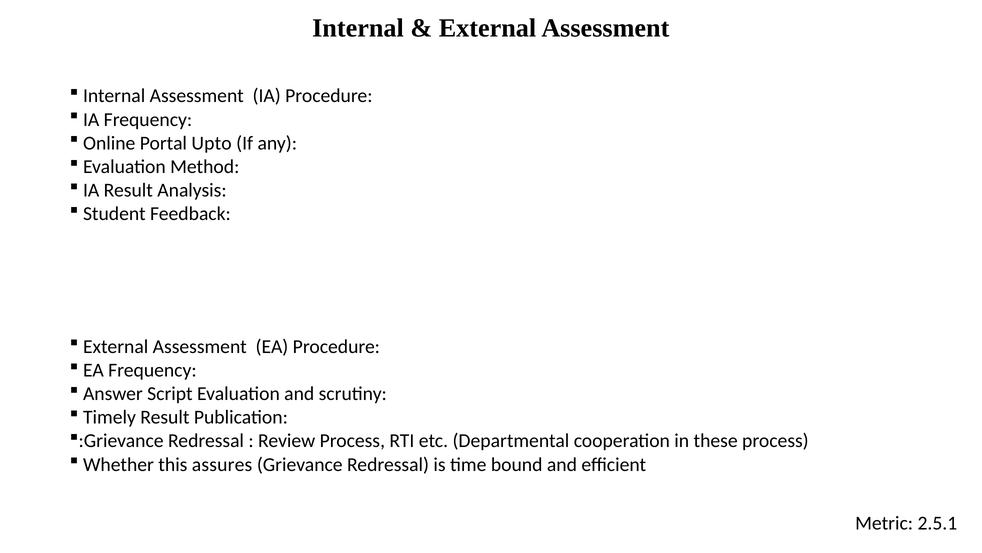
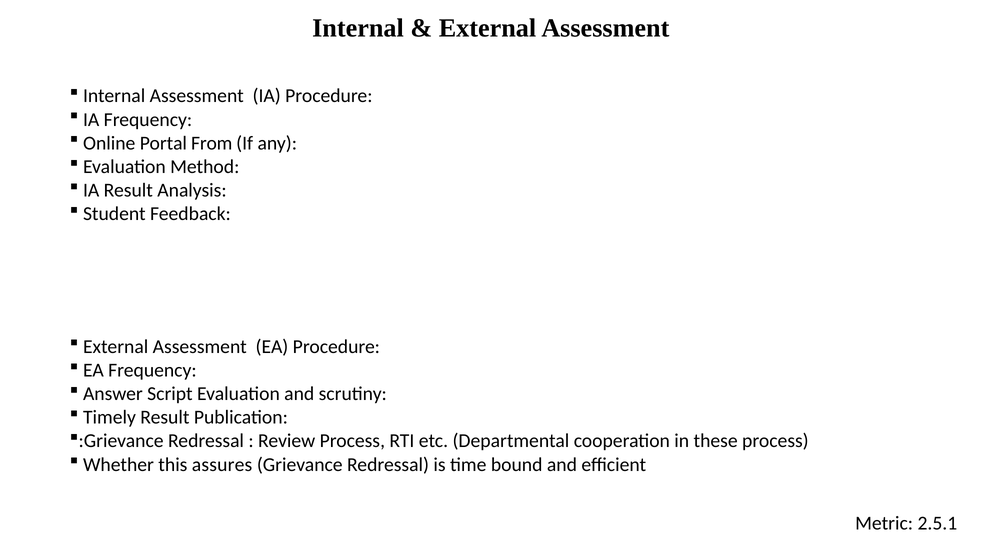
Upto: Upto -> From
